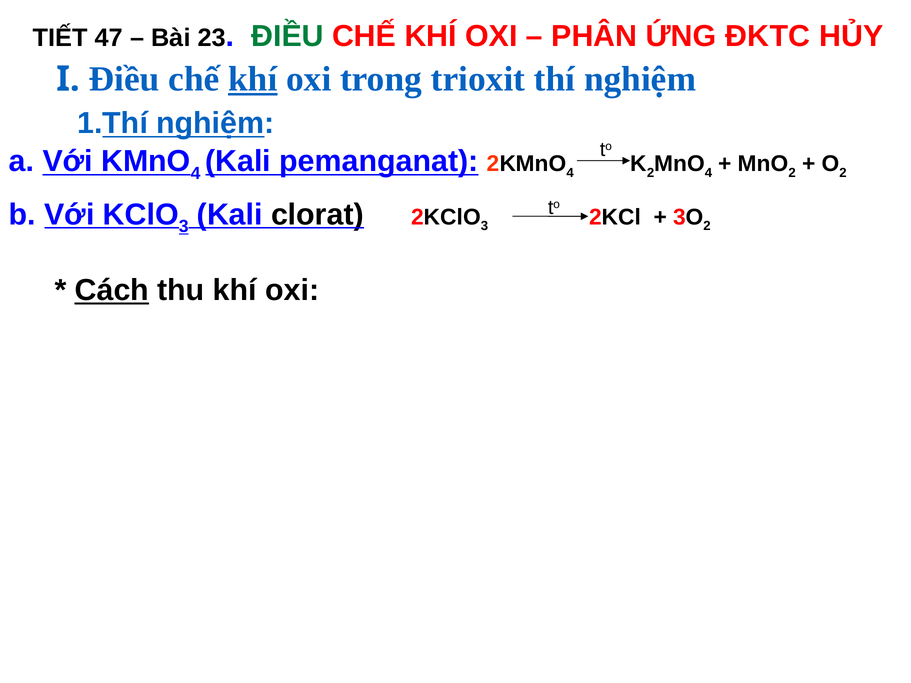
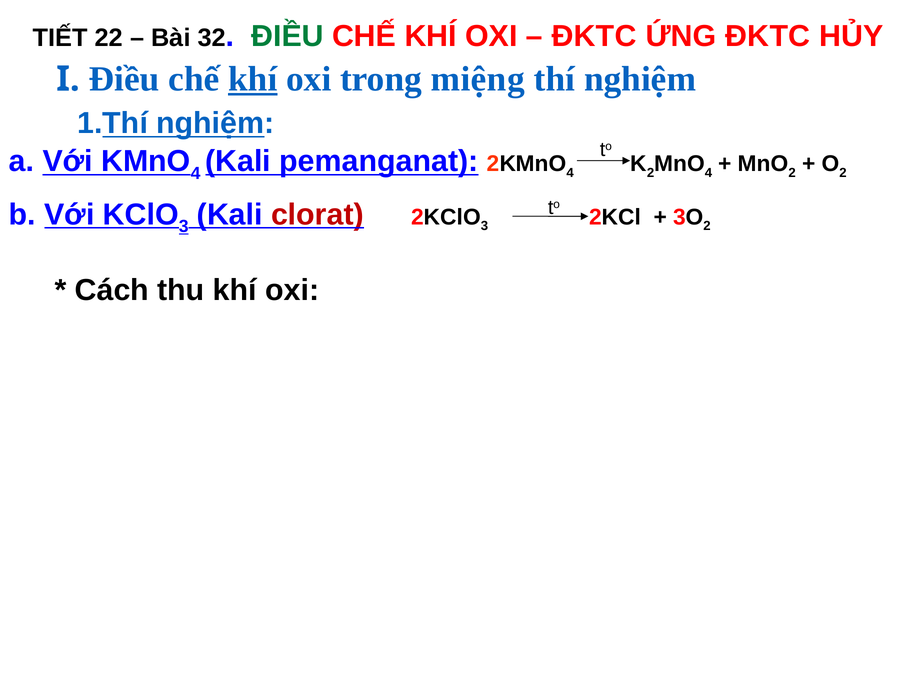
47: 47 -> 22
23: 23 -> 32
PHÂN at (594, 36): PHÂN -> ĐKTC
trioxit: trioxit -> miệng
clorat colour: black -> red
Cách underline: present -> none
